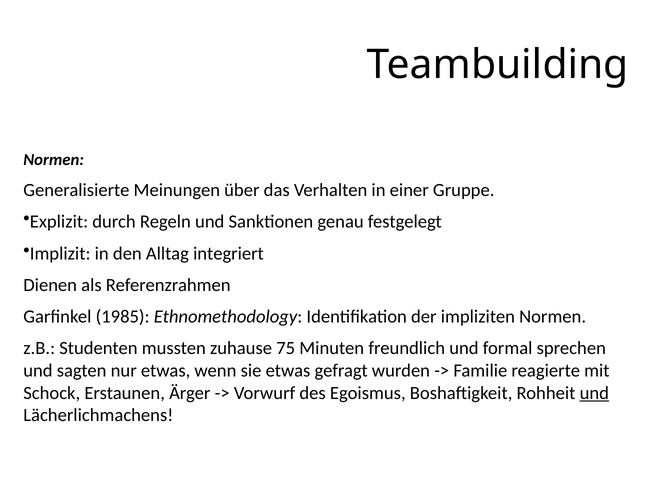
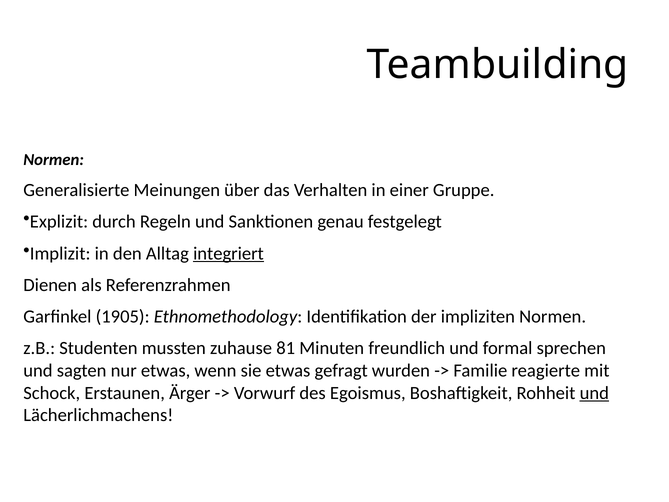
integriert underline: none -> present
1985: 1985 -> 1905
75: 75 -> 81
